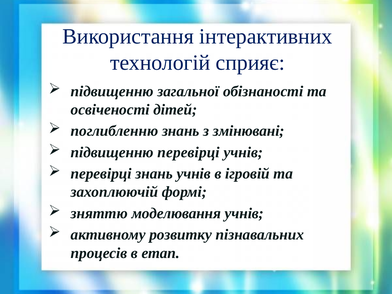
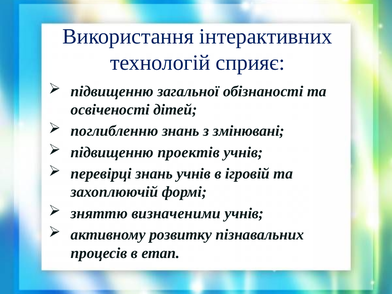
підвищенню перевірці: перевірці -> проектів
моделювання: моделювання -> визначеними
